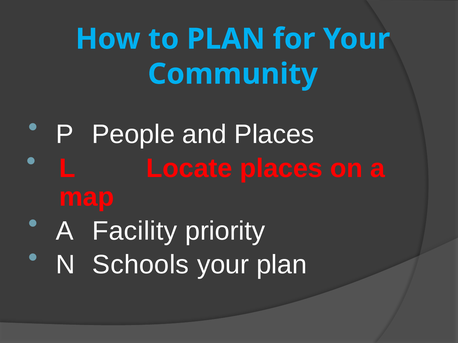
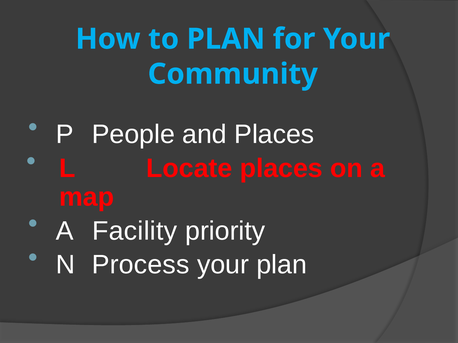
Schools: Schools -> Process
